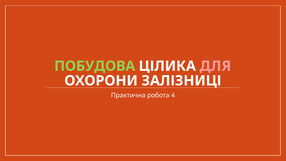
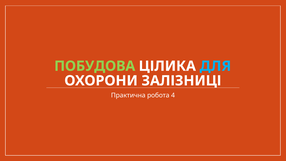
ДЛЯ colour: pink -> light blue
